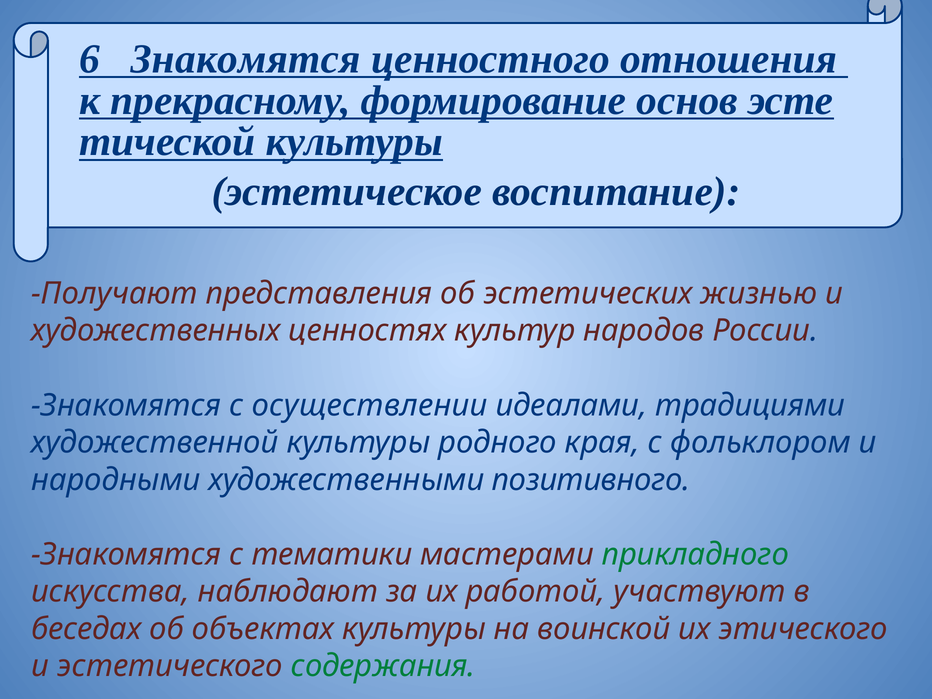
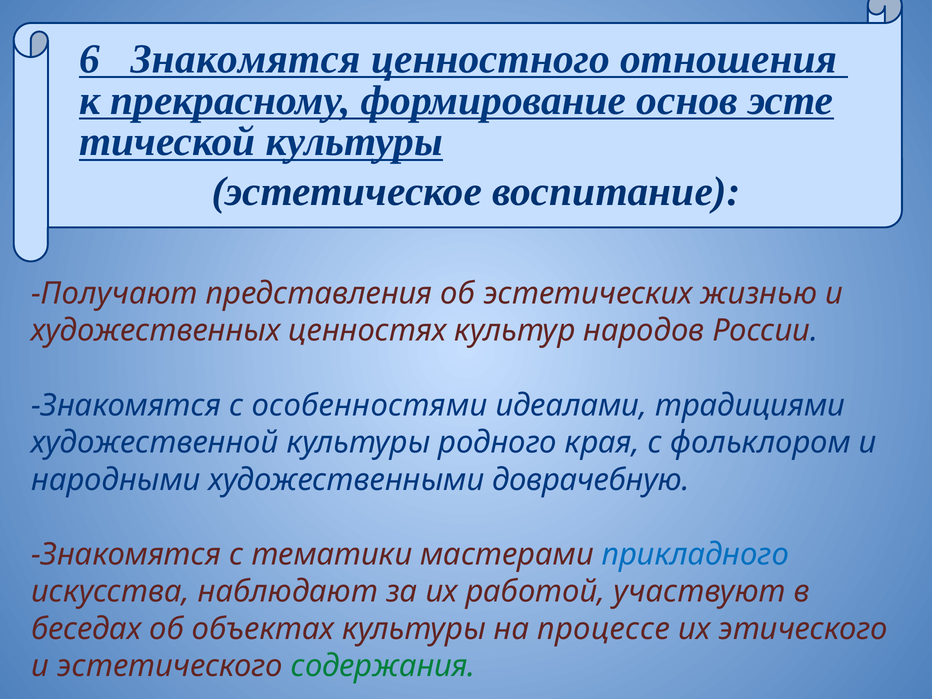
осуществлении: осуществлении -> особенностями
позитивного: позитивного -> доврачебную
прикладного colour: green -> blue
воинской: воинской -> процессе
